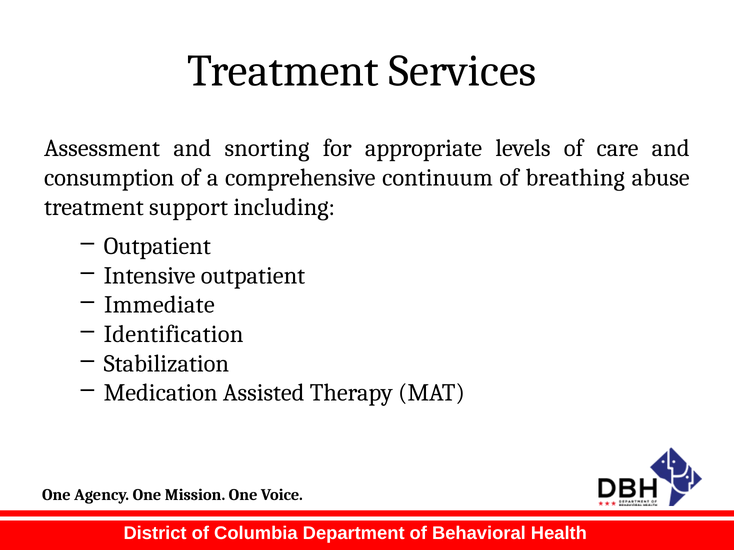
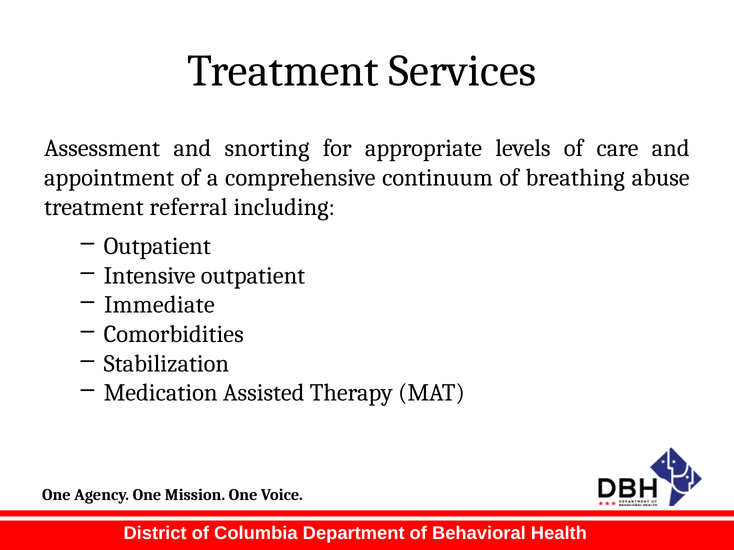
consumption: consumption -> appointment
support: support -> referral
Identification: Identification -> Comorbidities
